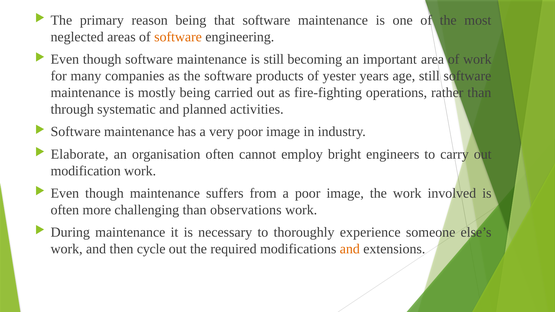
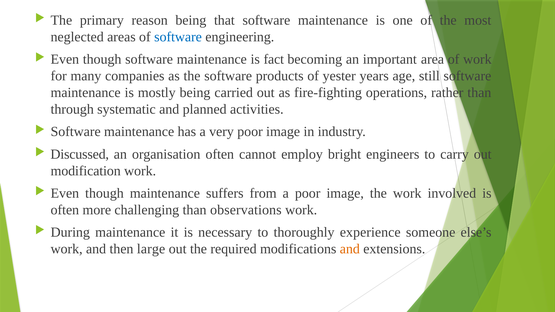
software at (178, 37) colour: orange -> blue
is still: still -> fact
Elaborate: Elaborate -> Discussed
cycle: cycle -> large
